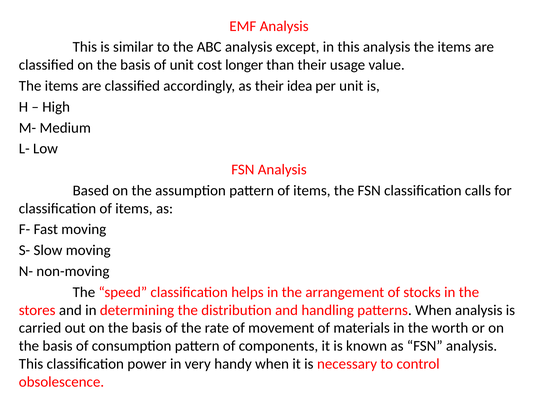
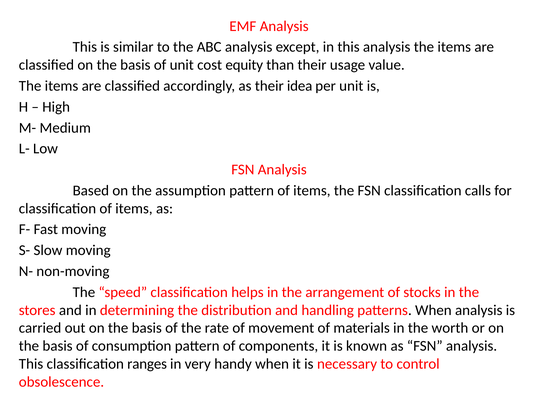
longer: longer -> equity
power: power -> ranges
